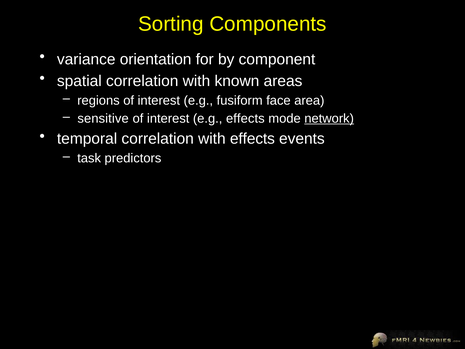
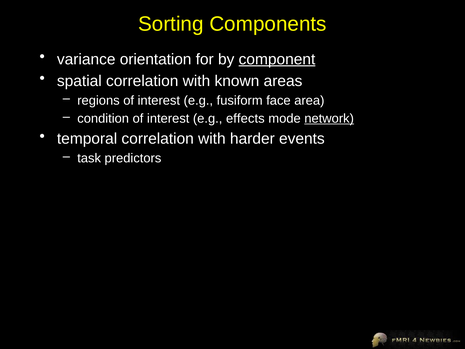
component underline: none -> present
sensitive: sensitive -> condition
with effects: effects -> harder
